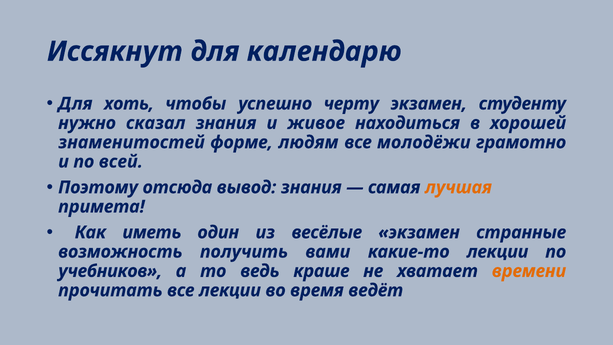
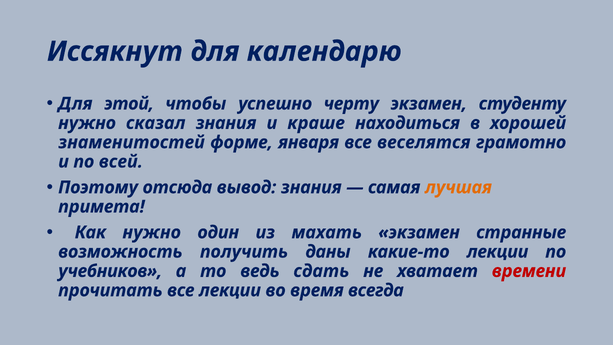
хоть: хоть -> этой
живое: живое -> краше
людям: людям -> января
молодёжи: молодёжи -> веселятся
Как иметь: иметь -> нужно
весёлые: весёлые -> махать
вами: вами -> даны
краше: краше -> сдать
времени colour: orange -> red
ведёт: ведёт -> всегда
